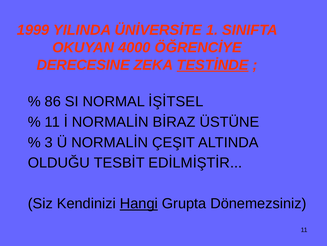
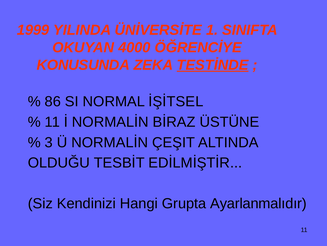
DERECESINE: DERECESINE -> KONUSUNDA
Hangi underline: present -> none
Dönemezsiniz: Dönemezsiniz -> Ayarlanmalıdır
